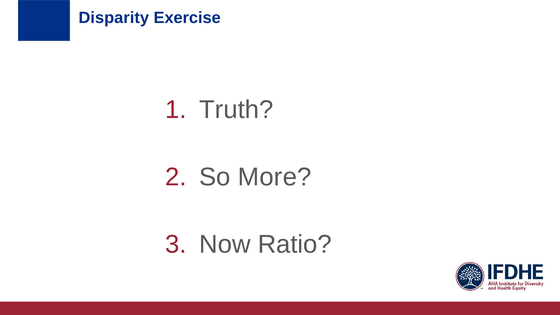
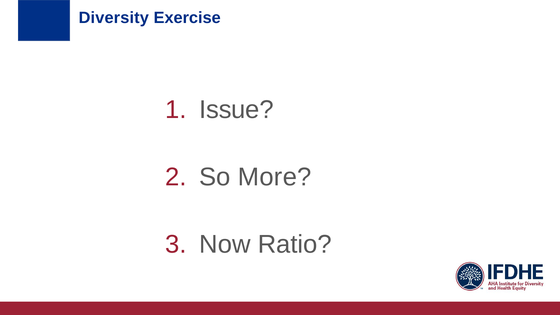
Disparity: Disparity -> Diversity
Truth: Truth -> Issue
